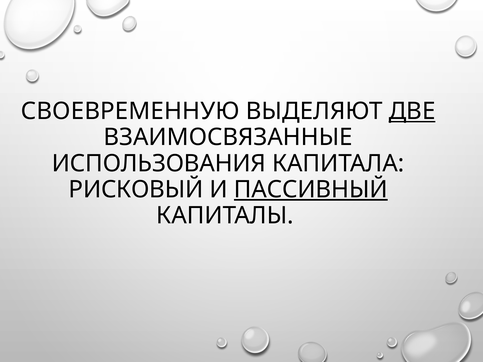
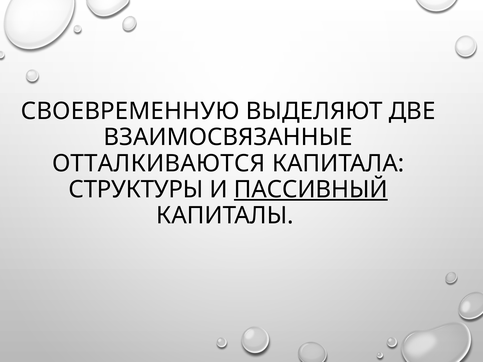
ДВЕ underline: present -> none
ИСПОЛЬЗОВАНИЯ: ИСПОЛЬЗОВАНИЯ -> ОТТАЛКИВАЮТСЯ
РИСКОВЫЙ: РИСКОВЫЙ -> СТРУКТУРЫ
